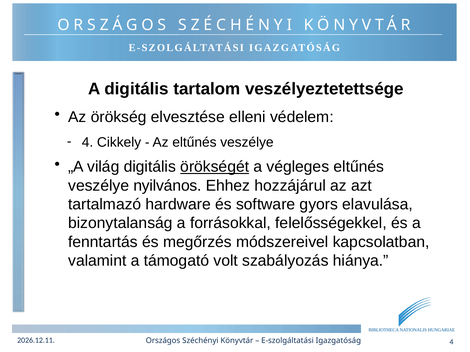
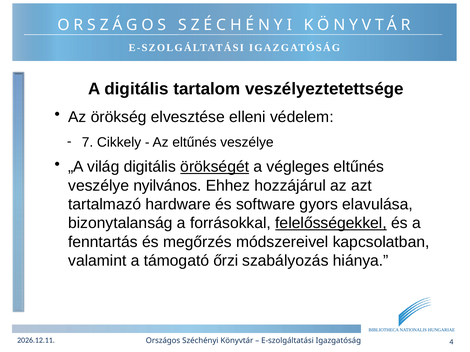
4 at (88, 142): 4 -> 7
felelősségekkel underline: none -> present
volt: volt -> őrzi
